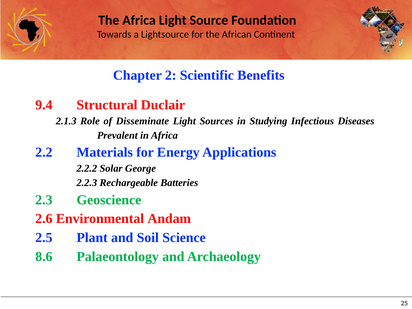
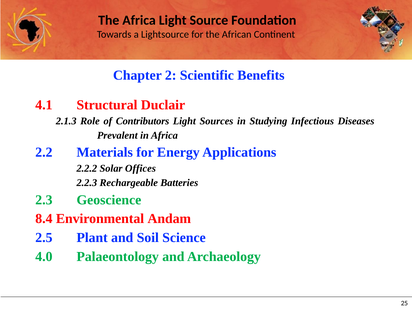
9.4: 9.4 -> 4.1
Disseminate: Disseminate -> Contributors
George: George -> Offices
2.6: 2.6 -> 8.4
8.6: 8.6 -> 4.0
